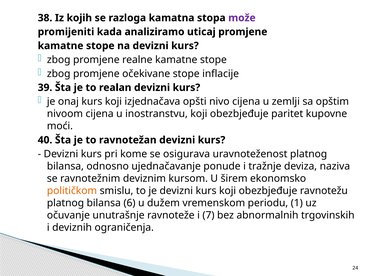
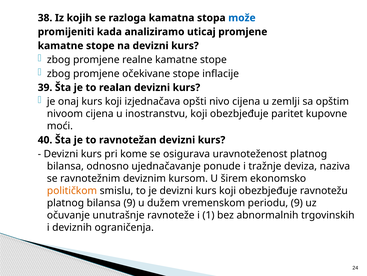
može colour: purple -> blue
bilansa 6: 6 -> 9
periodu 1: 1 -> 9
7: 7 -> 1
